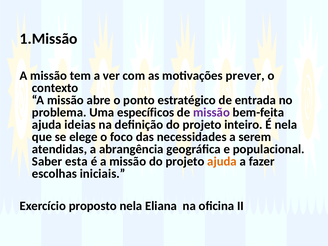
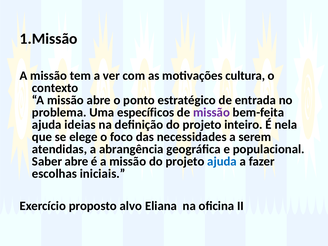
prever: prever -> cultura
Saber esta: esta -> abre
ajuda at (222, 162) colour: orange -> blue
proposto nela: nela -> alvo
